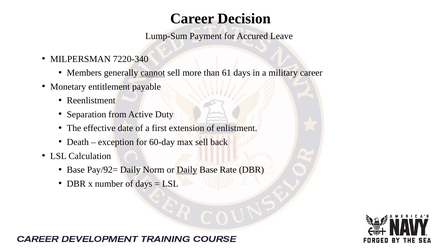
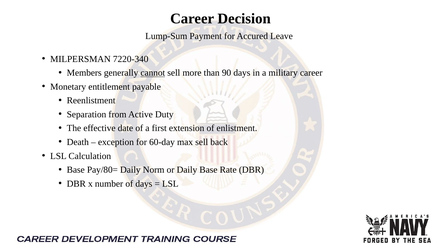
61: 61 -> 90
Pay/92=: Pay/92= -> Pay/80=
Daily at (187, 170) underline: present -> none
